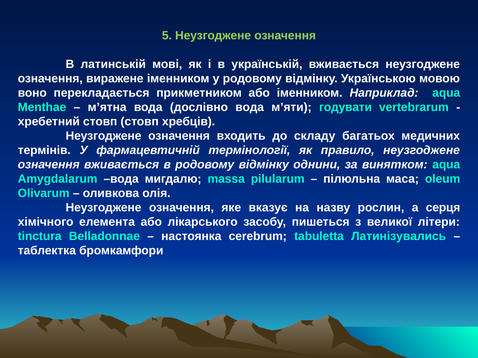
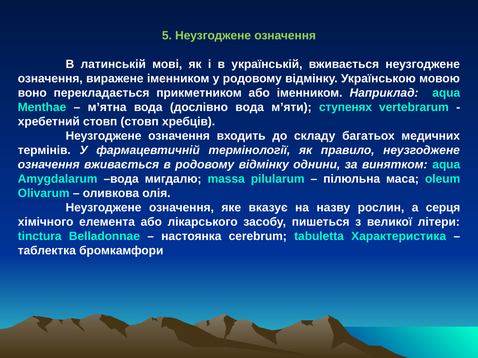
годувати: годувати -> ступенях
Латинізувались: Латинізувались -> Характеристика
